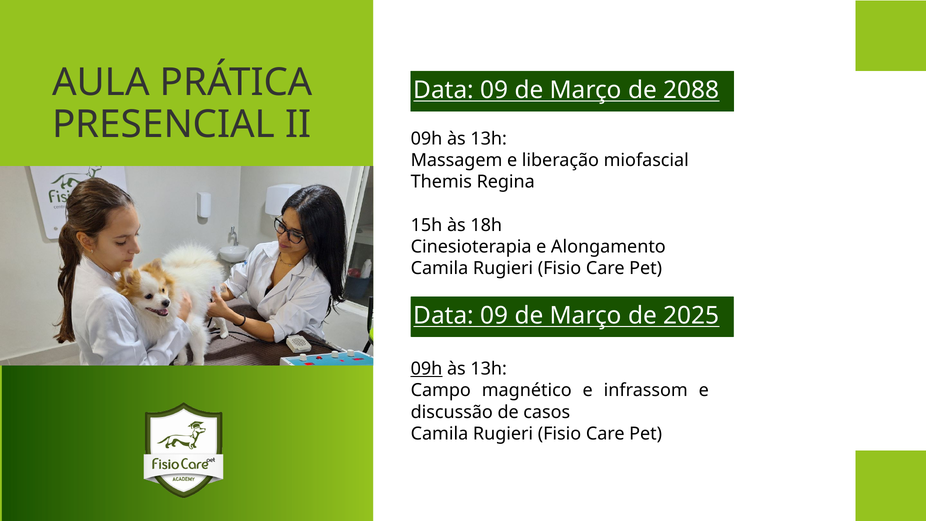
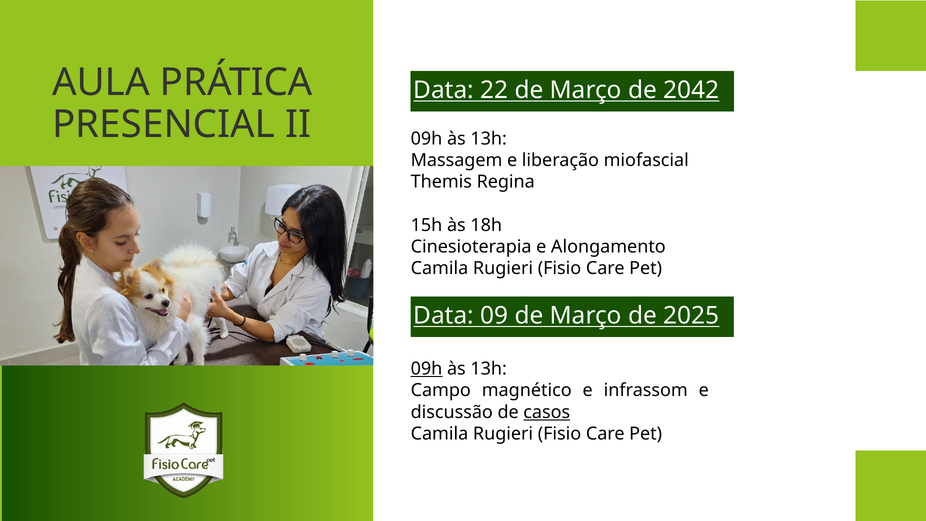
09 at (494, 90): 09 -> 22
2088: 2088 -> 2042
casos underline: none -> present
